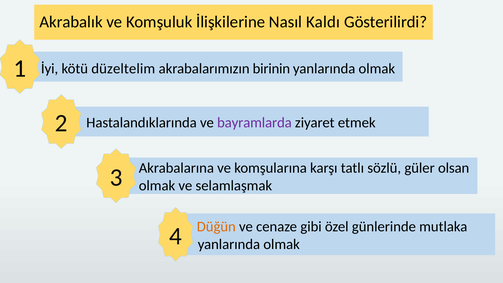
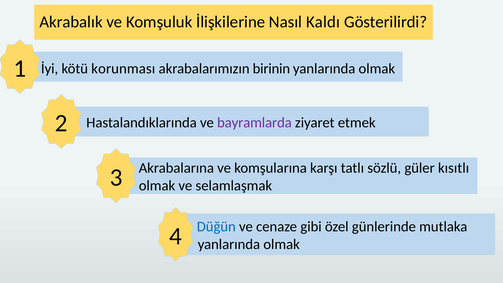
düzeltelim: düzeltelim -> korunması
olsan: olsan -> kısıtlı
Düğün colour: orange -> blue
